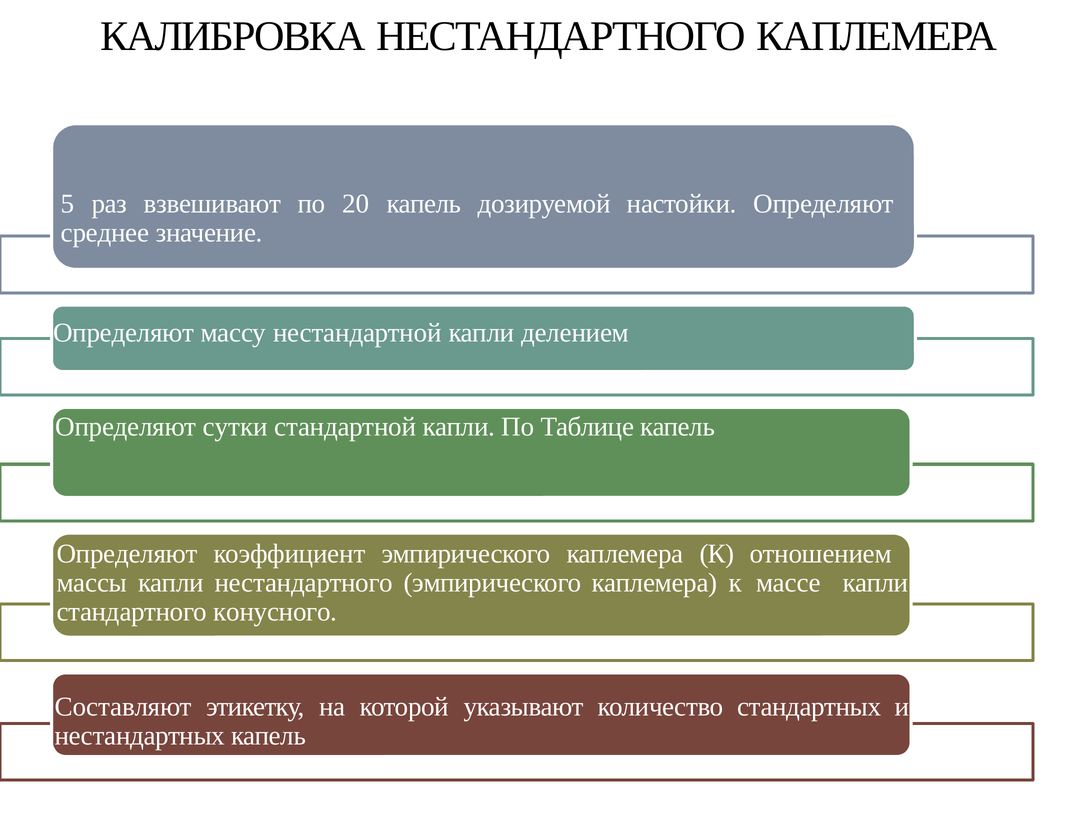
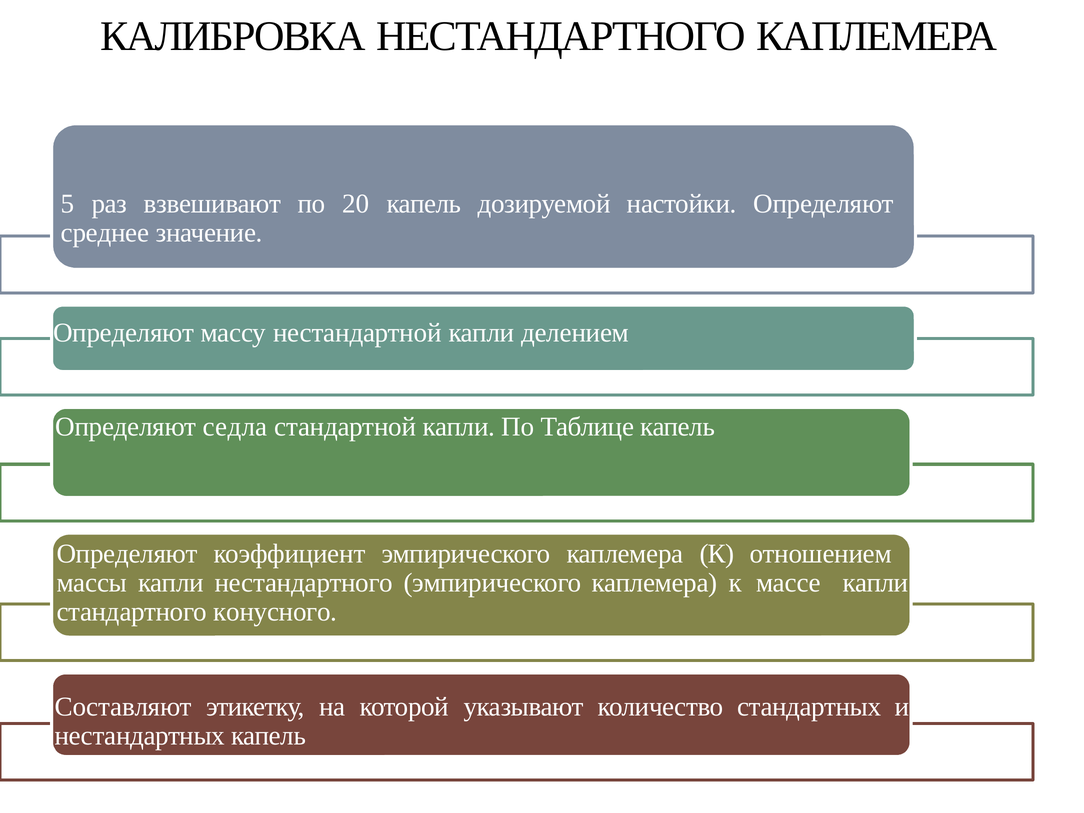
сутки: сутки -> седла
